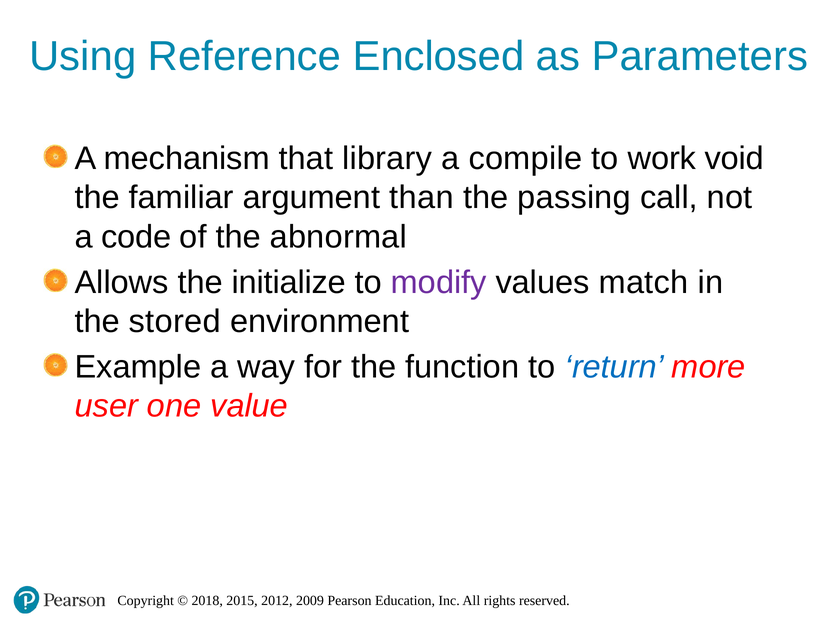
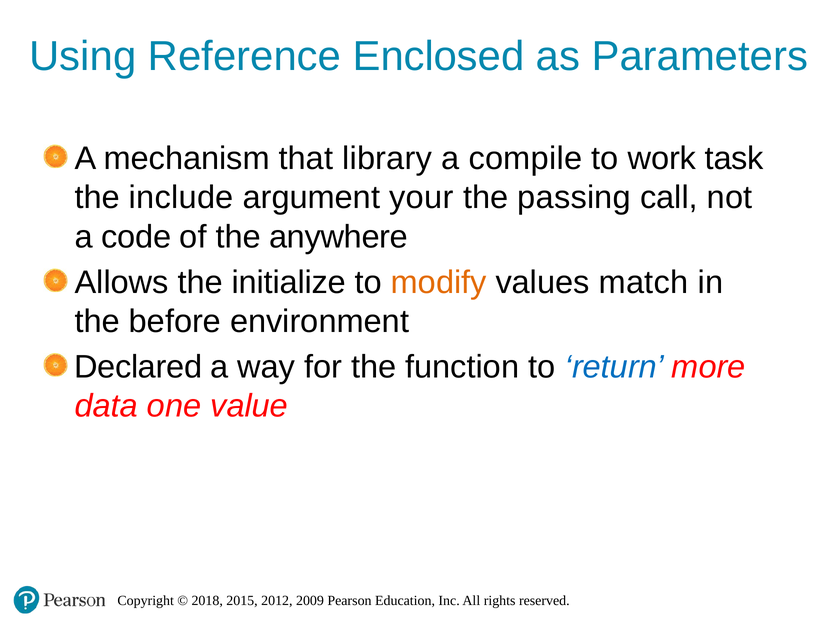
void: void -> task
familiar: familiar -> include
than: than -> your
abnormal: abnormal -> anywhere
modify colour: purple -> orange
stored: stored -> before
Example: Example -> Declared
user: user -> data
